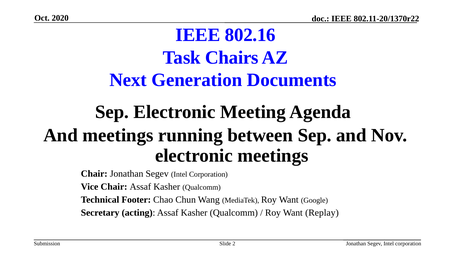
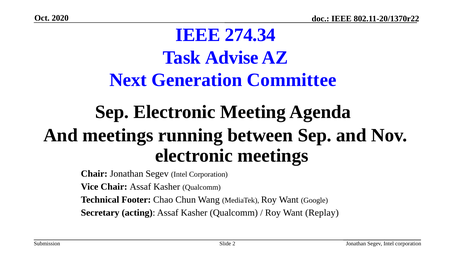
802.16: 802.16 -> 274.34
Chairs: Chairs -> Advise
Documents: Documents -> Committee
